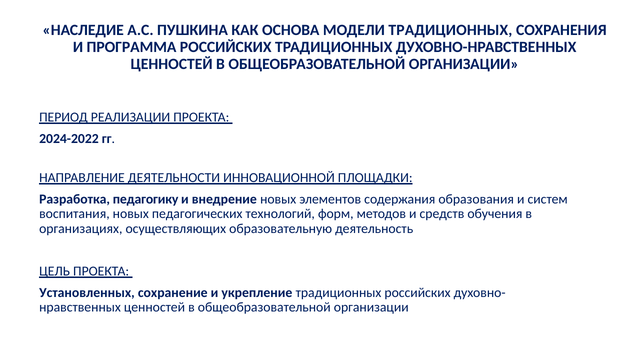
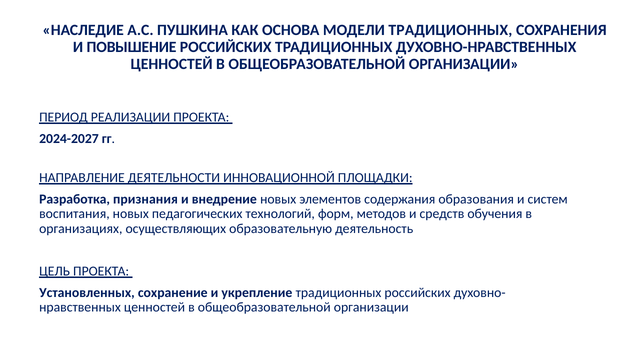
ПРОГРАММА: ПРОГРАММА -> ПОВЫШЕНИЕ
2024-2022: 2024-2022 -> 2024-2027
педагогику: педагогику -> признания
